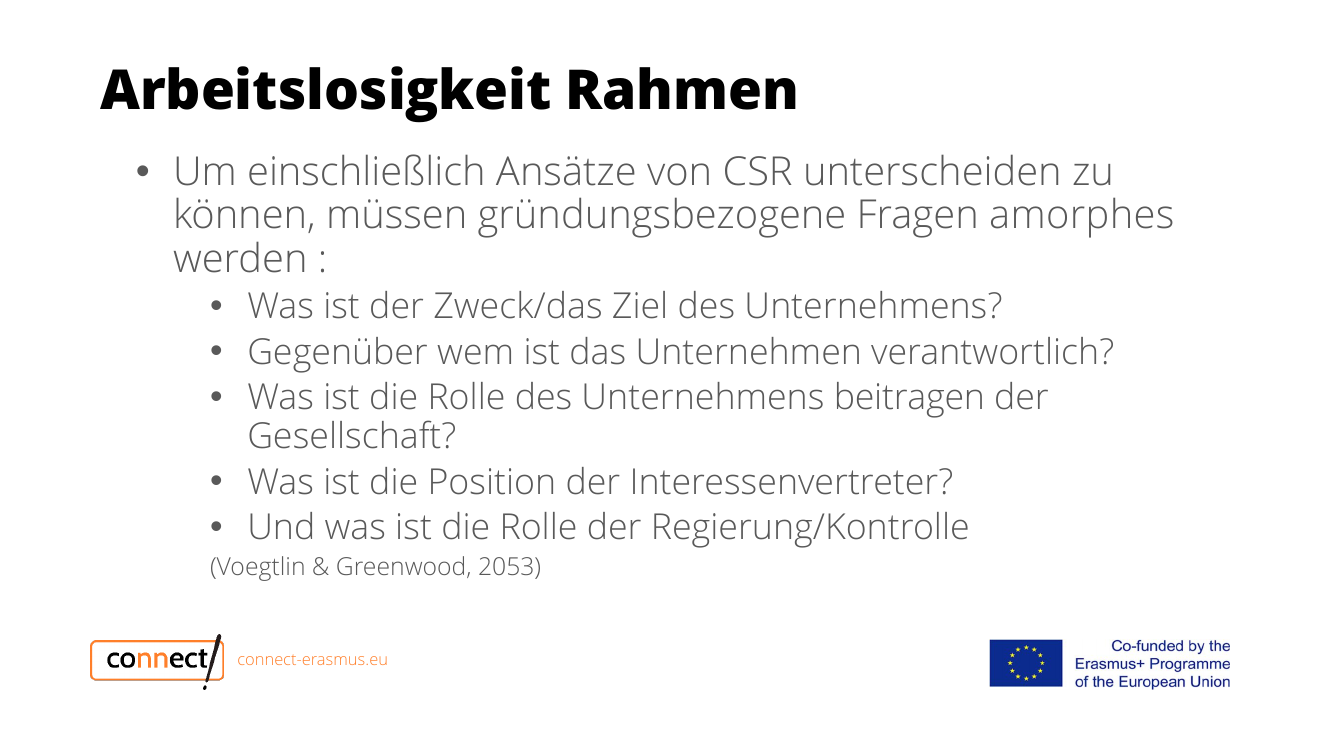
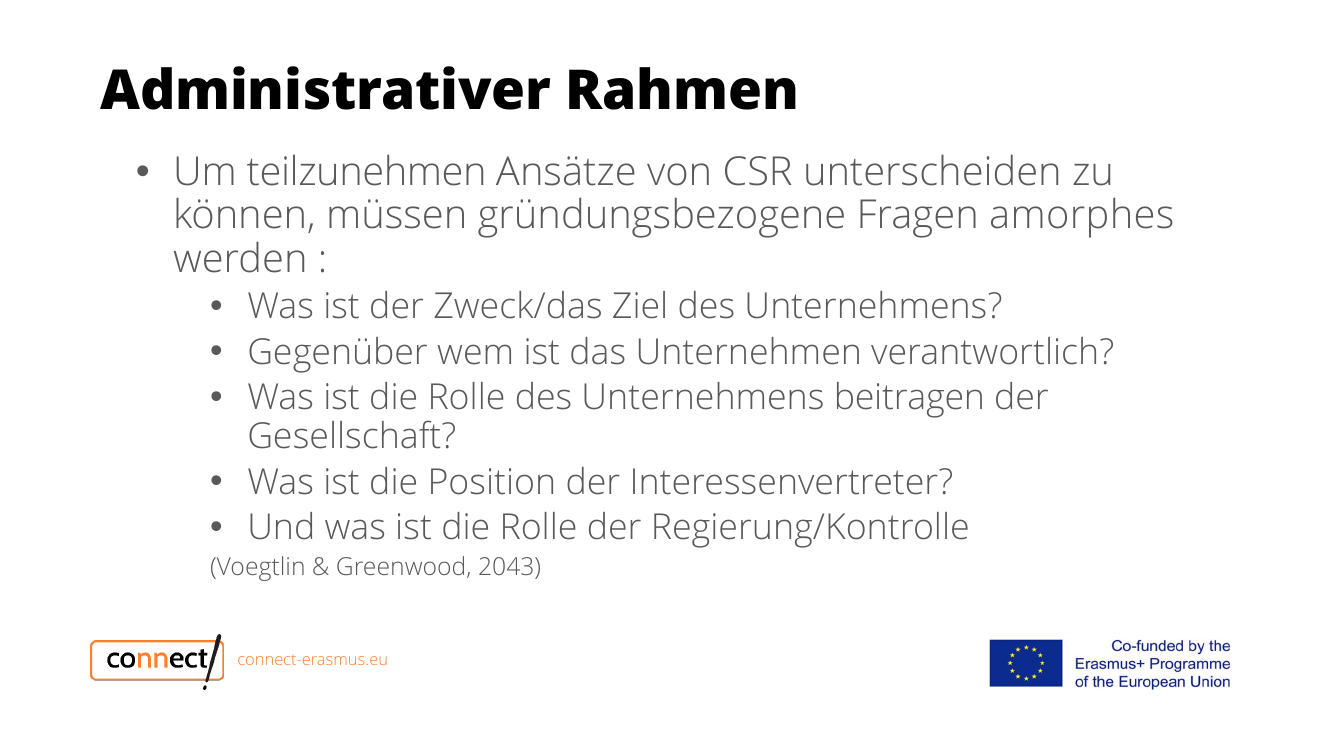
Arbeitslosigkeit: Arbeitslosigkeit -> Administrativer
einschließlich: einschließlich -> teilzunehmen
2053: 2053 -> 2043
